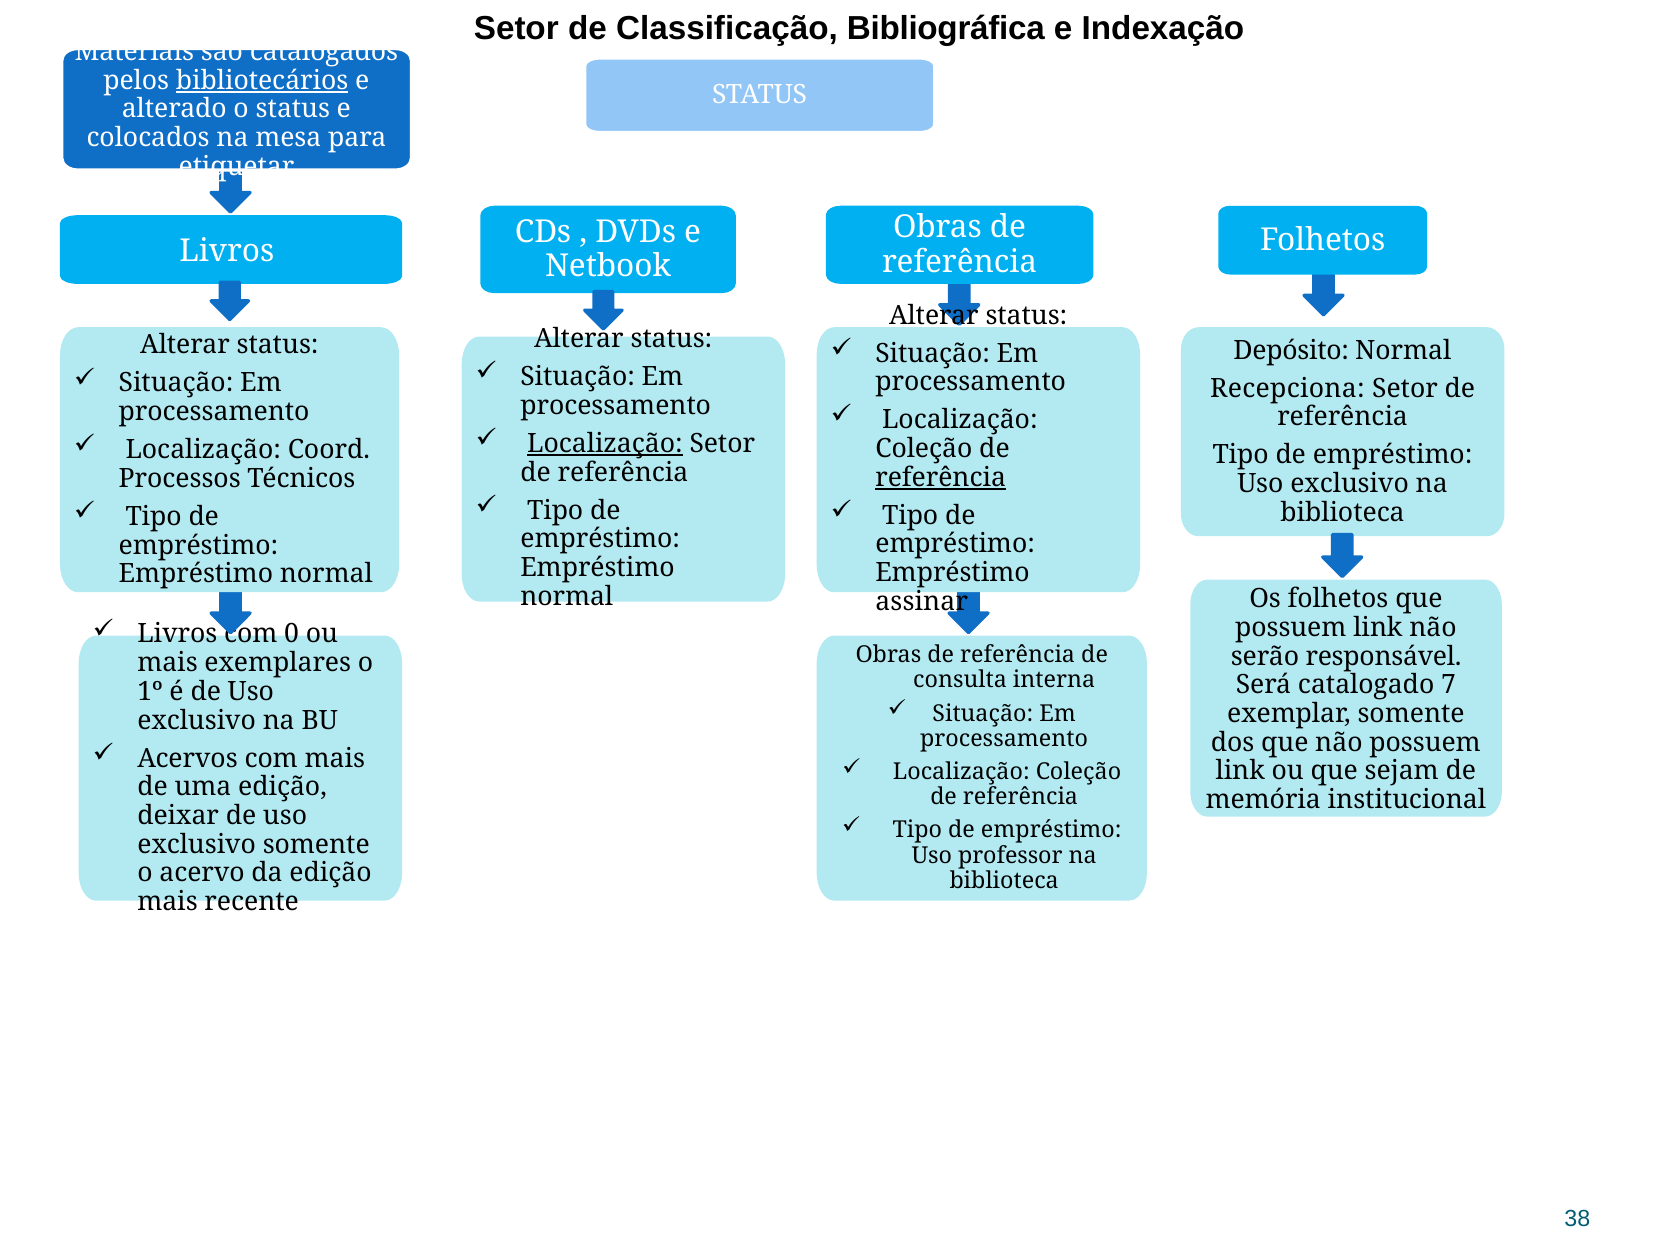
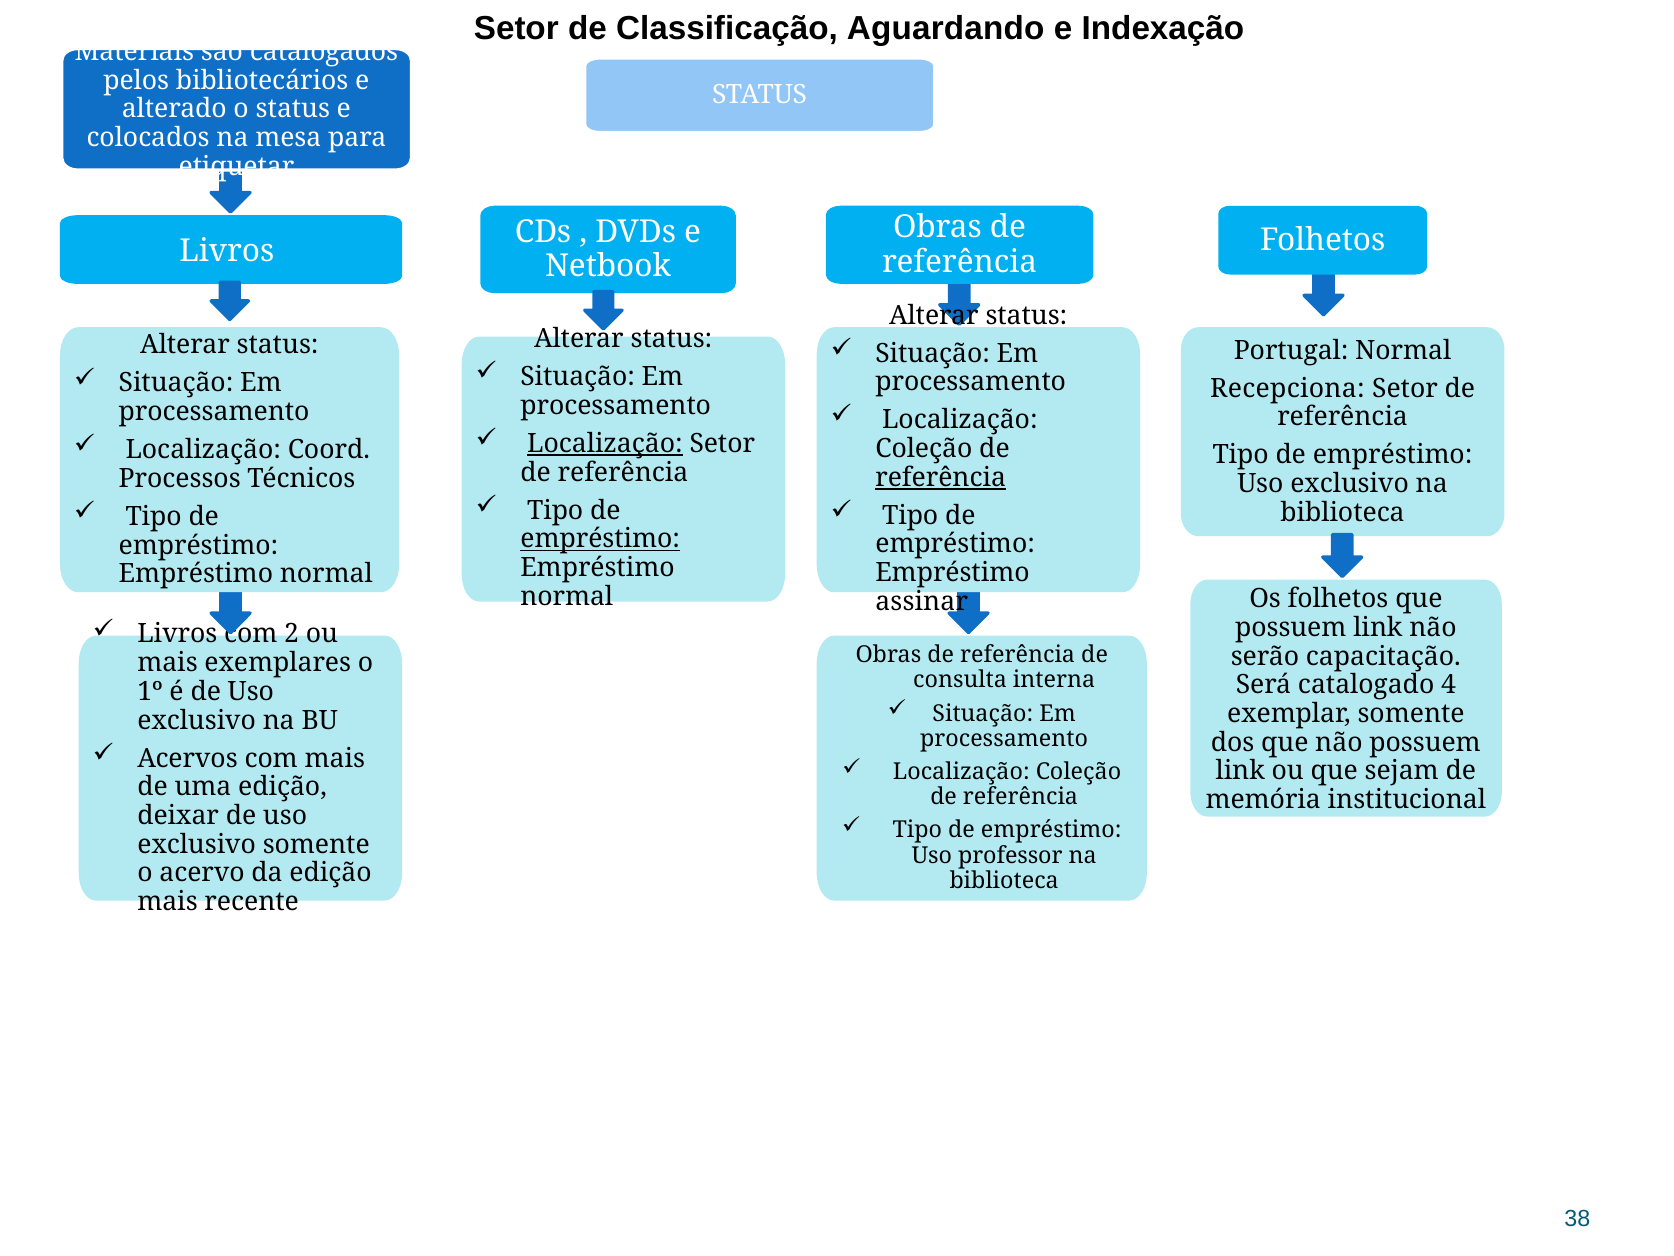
Bibliográfica: Bibliográfica -> Aguardando
bibliotecários underline: present -> none
Depósito: Depósito -> Portugal
empréstimo at (600, 539) underline: none -> present
0: 0 -> 2
responsável: responsável -> capacitação
7: 7 -> 4
